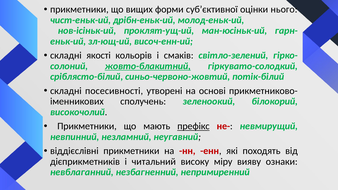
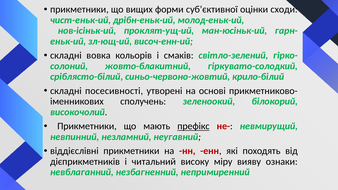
нього: нього -> сходи
якості: якості -> вовка
жовто-блакитний underline: present -> none
потік-білий: потік-білий -> крило-білий
